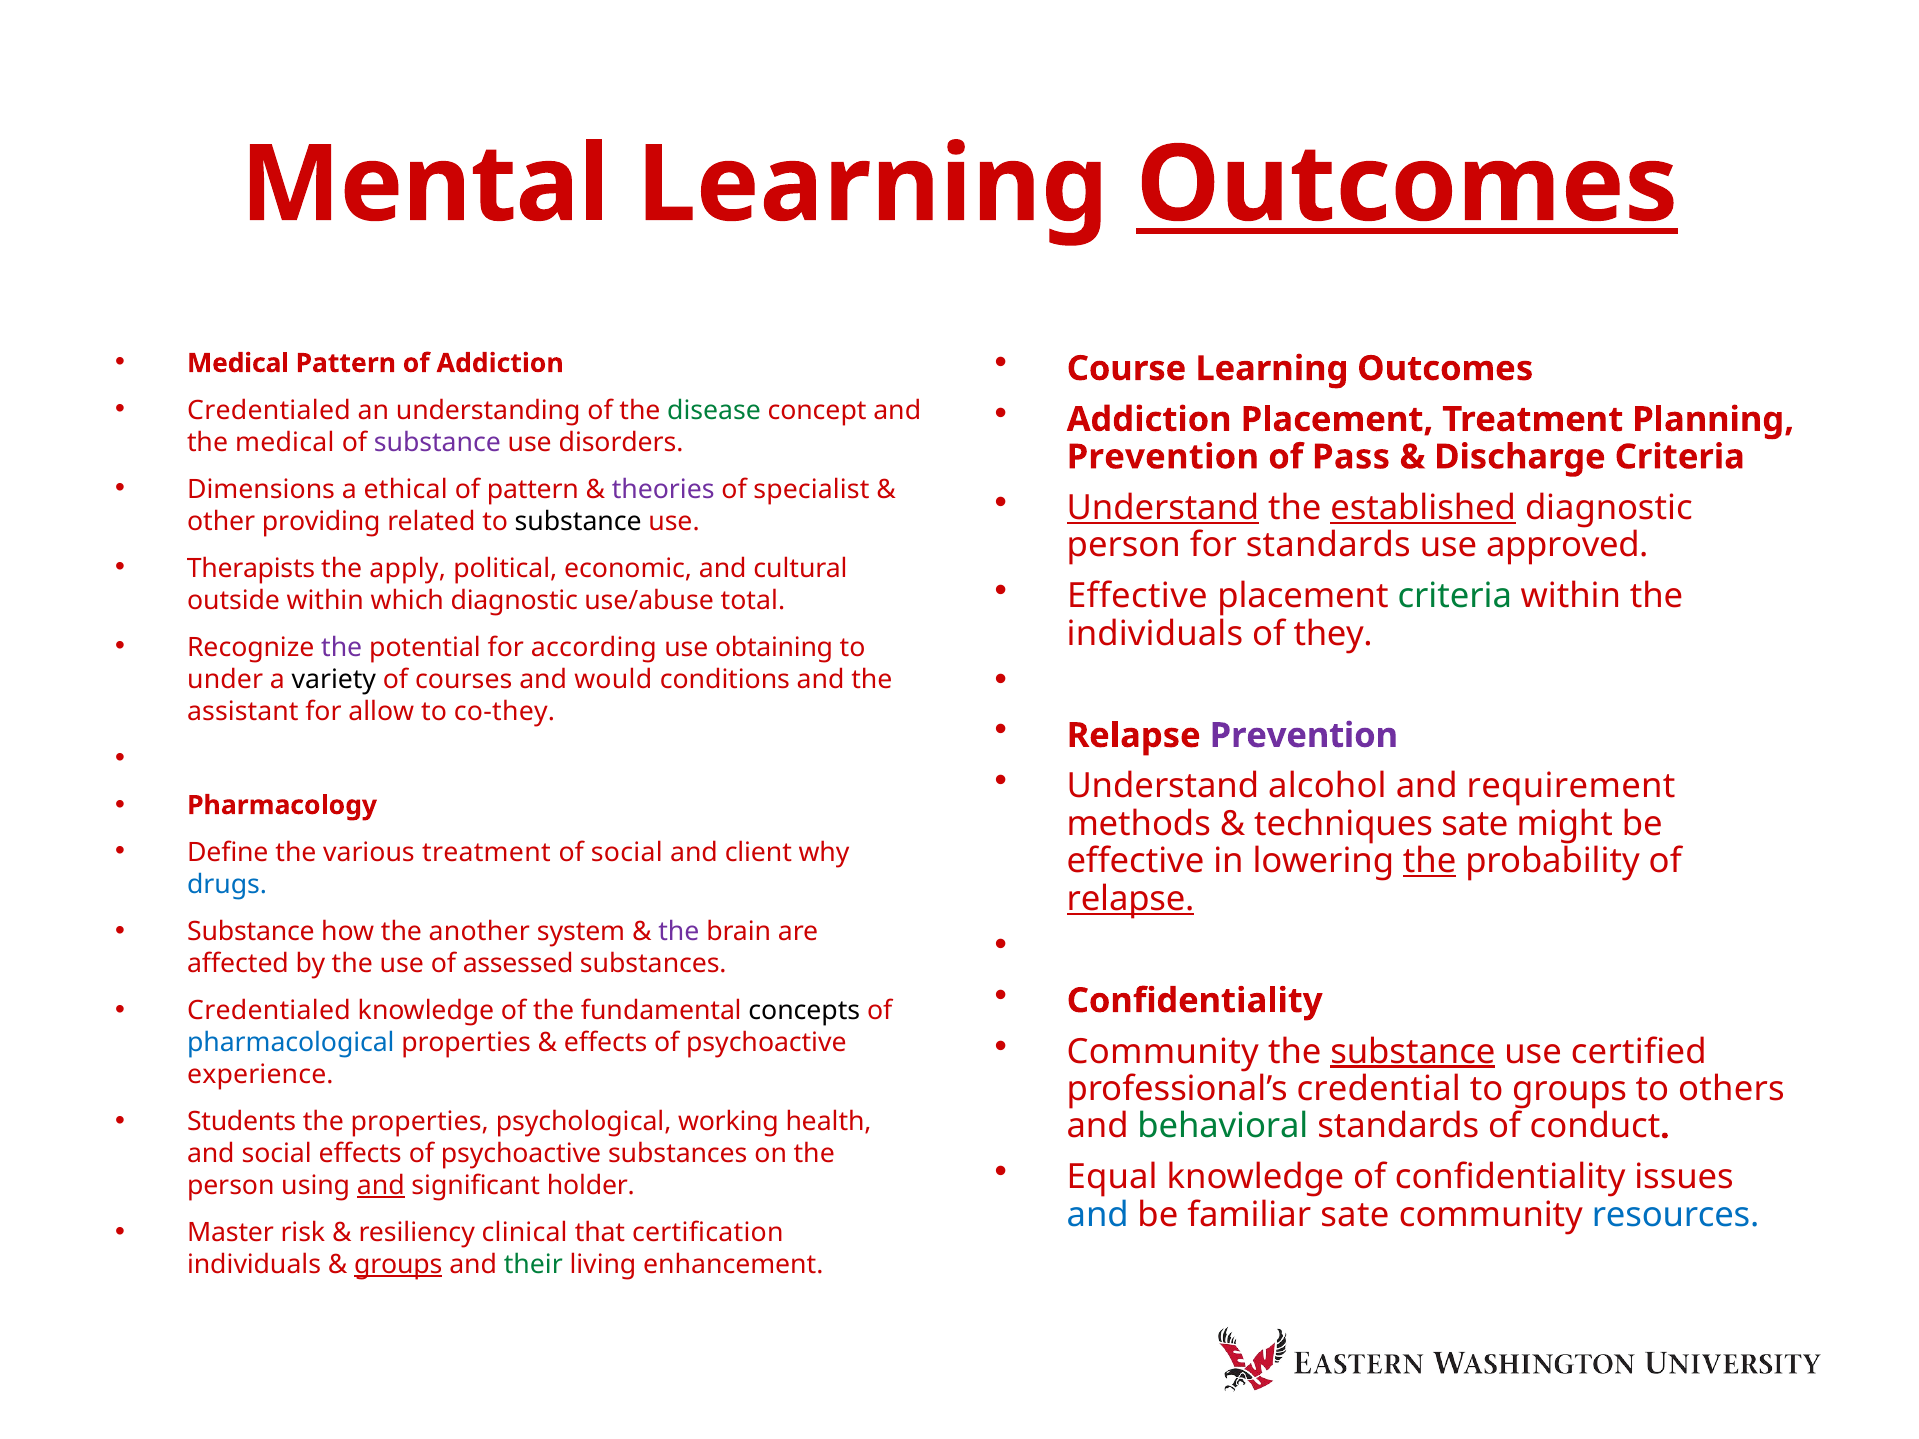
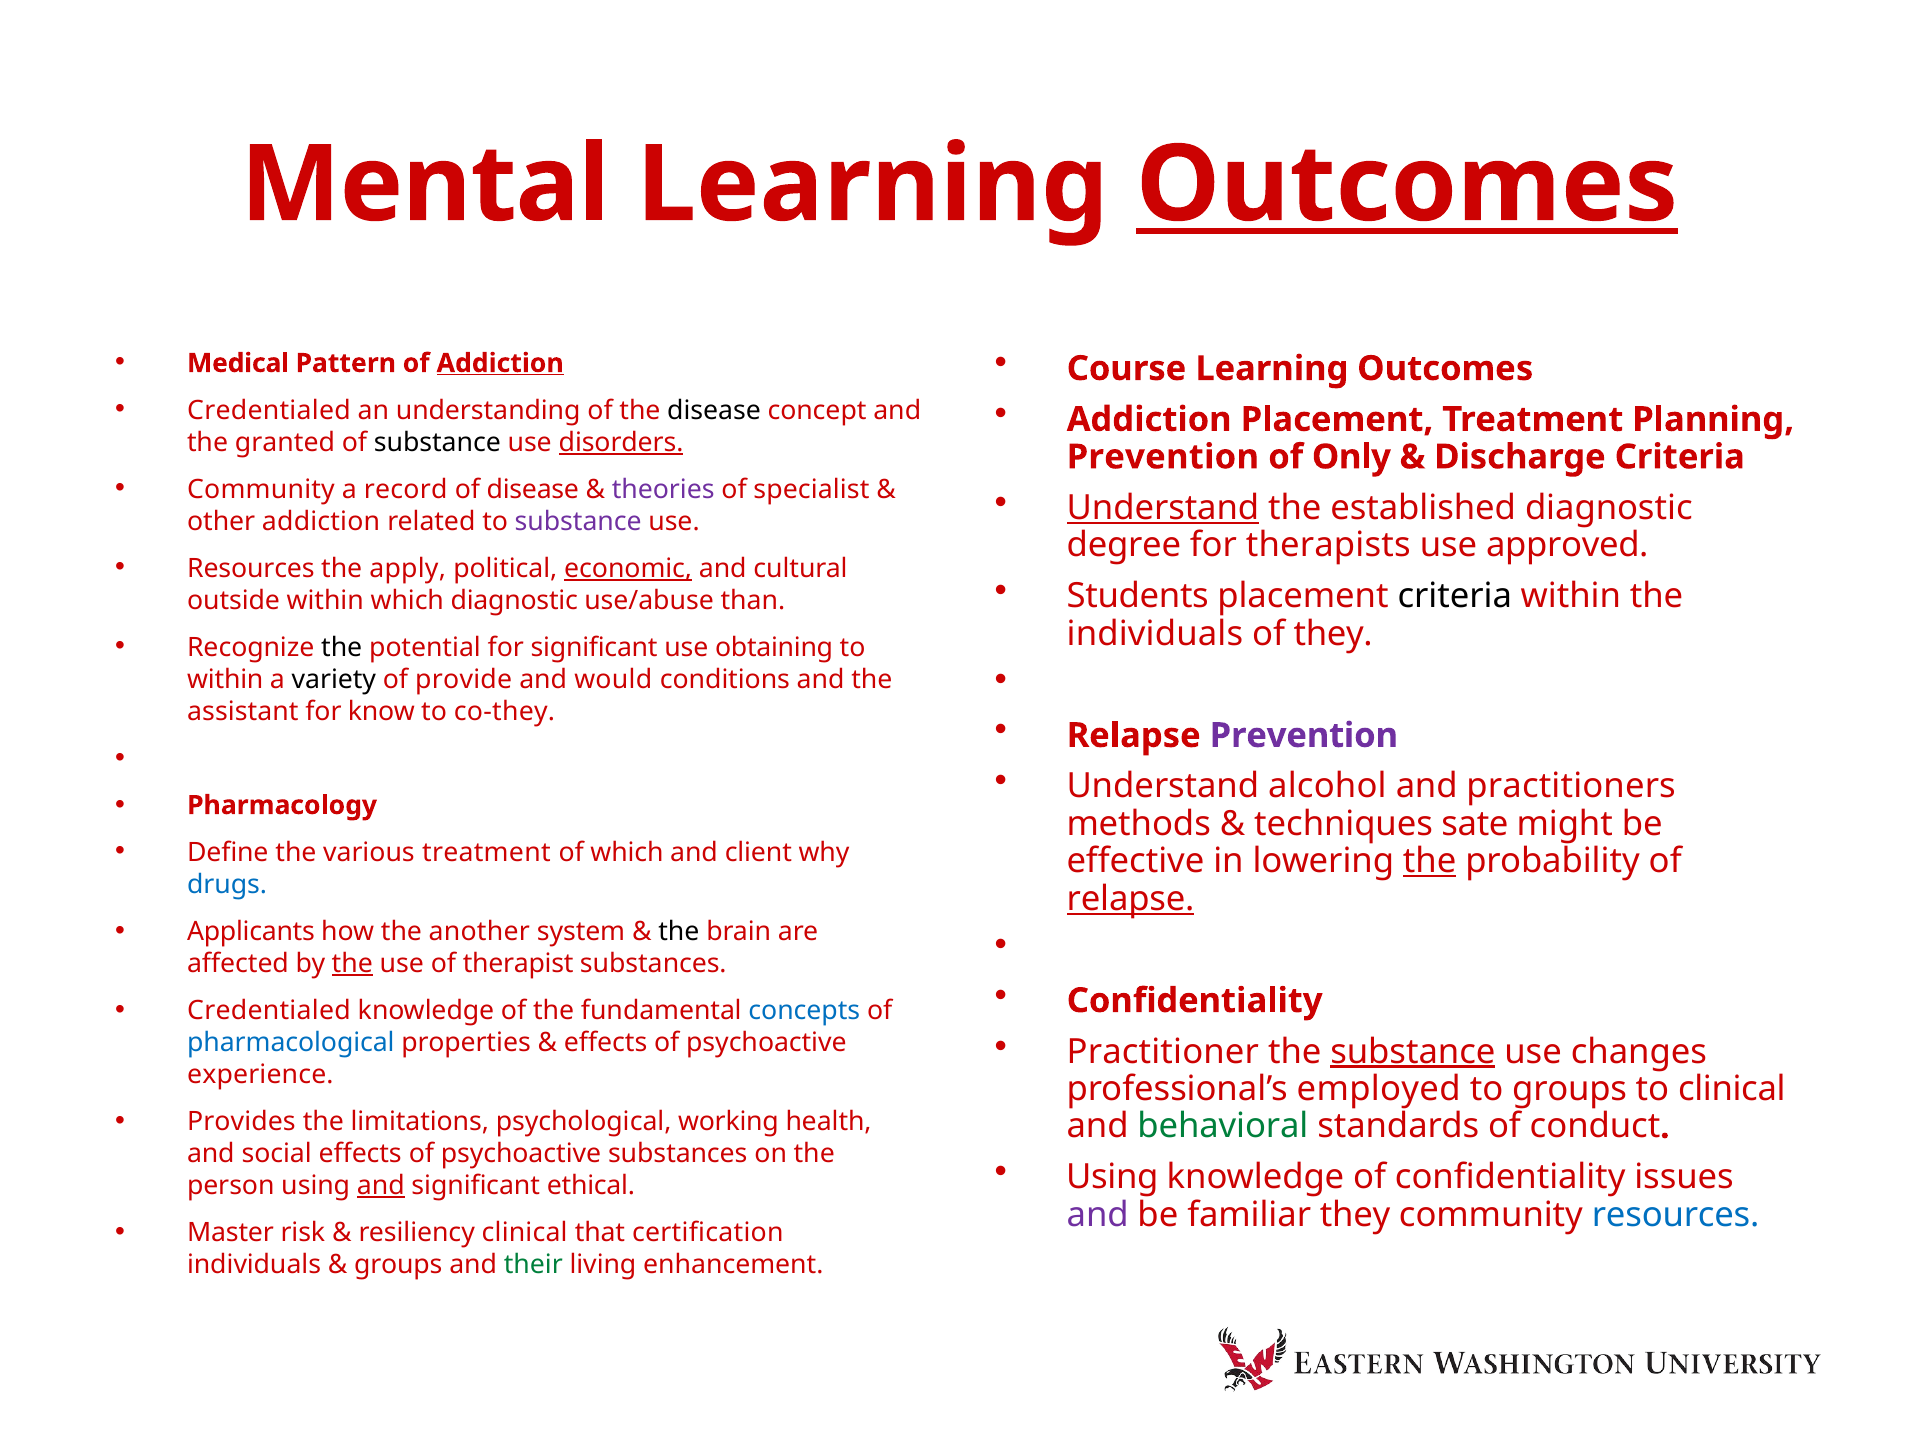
Addiction at (500, 363) underline: none -> present
disease at (714, 410) colour: green -> black
the medical: medical -> granted
substance at (437, 442) colour: purple -> black
disorders underline: none -> present
Pass: Pass -> Only
Dimensions at (261, 489): Dimensions -> Community
ethical: ethical -> record
of pattern: pattern -> disease
established underline: present -> none
other providing: providing -> addiction
substance at (578, 521) colour: black -> purple
person at (1124, 545): person -> degree
for standards: standards -> therapists
Therapists at (251, 568): Therapists -> Resources
economic underline: none -> present
Effective at (1137, 596): Effective -> Students
criteria at (1455, 596) colour: green -> black
total: total -> than
the at (342, 647) colour: purple -> black
for according: according -> significant
under at (225, 679): under -> within
courses: courses -> provide
allow: allow -> know
requirement: requirement -> practitioners
of social: social -> which
Substance at (251, 931): Substance -> Applicants
the at (679, 931) colour: purple -> black
the at (352, 963) underline: none -> present
assessed: assessed -> therapist
concepts colour: black -> blue
Community at (1163, 1052): Community -> Practitioner
certified: certified -> changes
credential: credential -> employed
to others: others -> clinical
Students: Students -> Provides
the properties: properties -> limitations
Equal at (1112, 1178): Equal -> Using
holder: holder -> ethical
and at (1098, 1215) colour: blue -> purple
familiar sate: sate -> they
groups at (398, 1265) underline: present -> none
